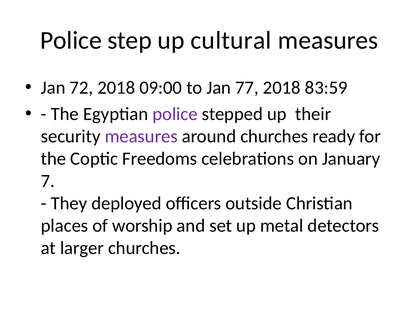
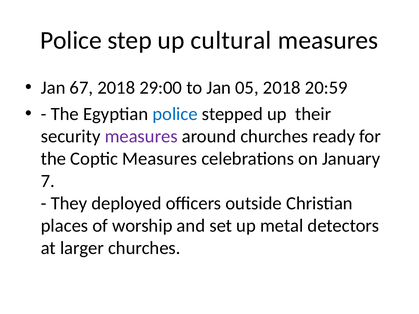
72: 72 -> 67
09:00: 09:00 -> 29:00
77: 77 -> 05
83:59: 83:59 -> 20:59
police at (175, 114) colour: purple -> blue
Coptic Freedoms: Freedoms -> Measures
